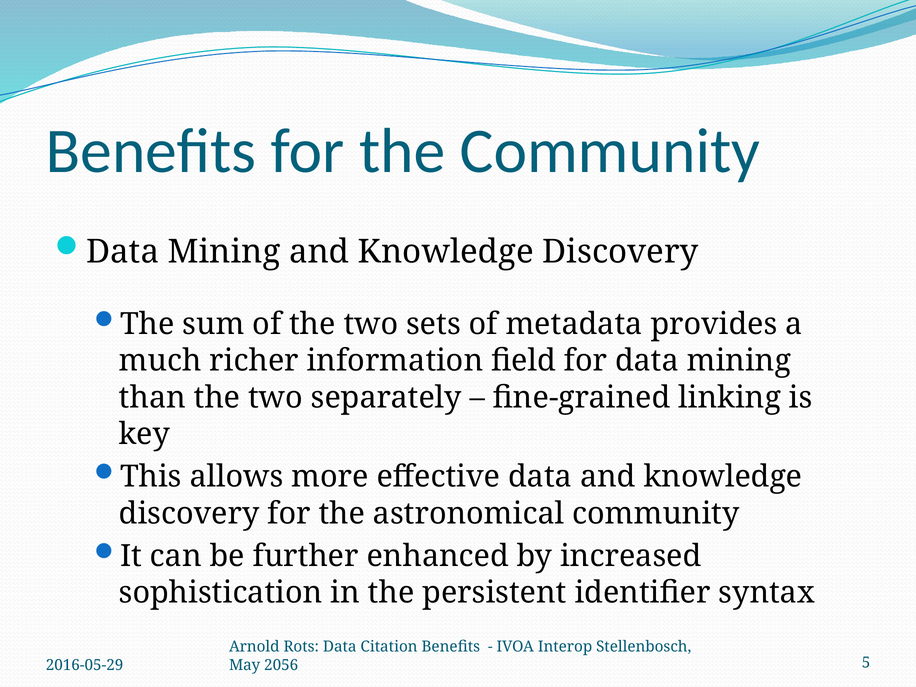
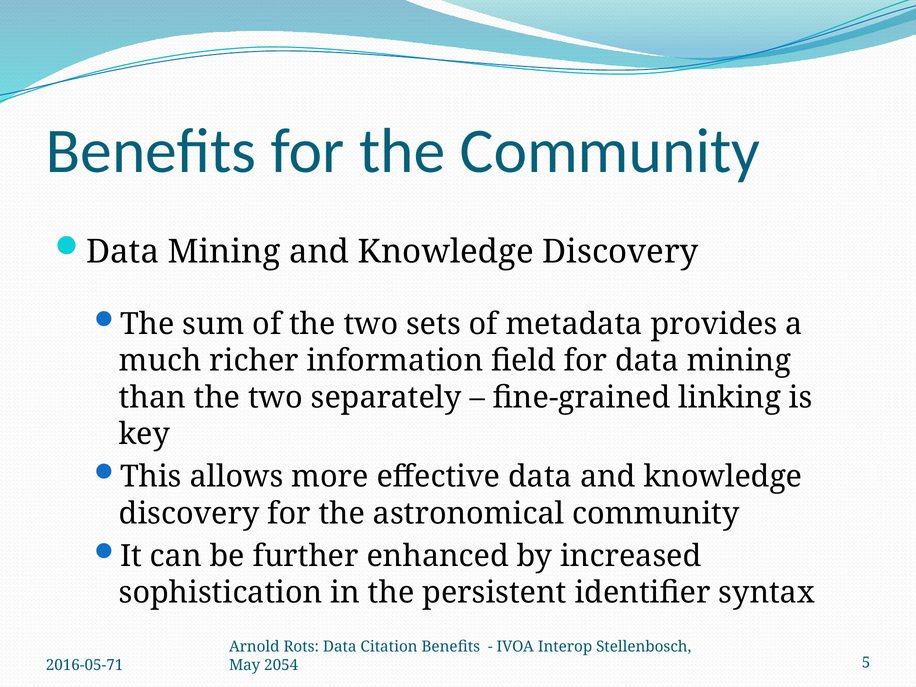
2016-05-29: 2016-05-29 -> 2016-05-71
2056: 2056 -> 2054
